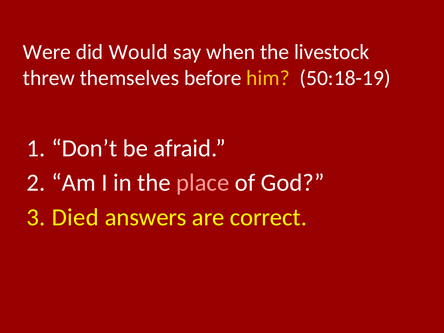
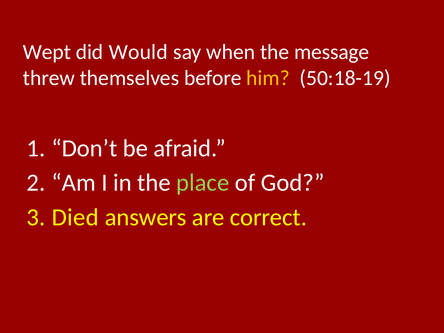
Were: Were -> Wept
livestock: livestock -> message
place colour: pink -> light green
